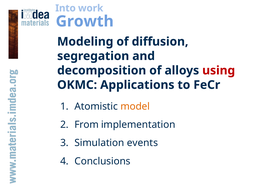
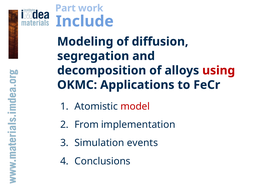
Into: Into -> Part
Growth: Growth -> Include
model colour: orange -> red
